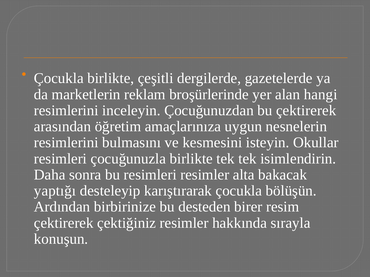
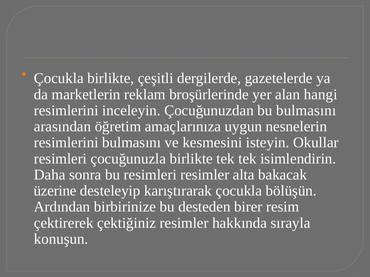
bu çektirerek: çektirerek -> bulmasını
yaptığı: yaptığı -> üzerine
